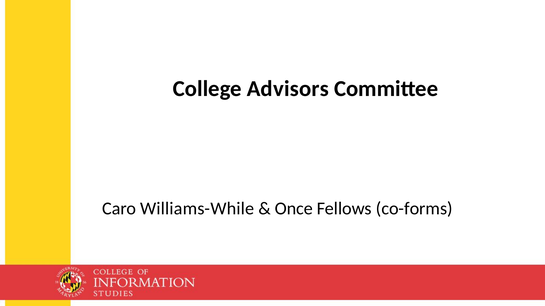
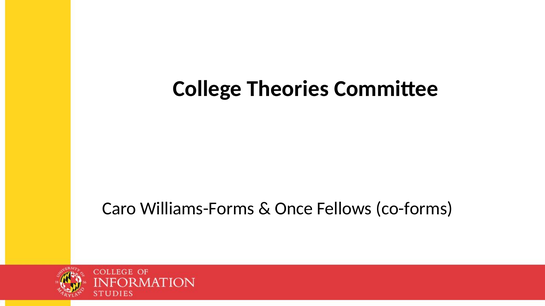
Advisors: Advisors -> Theories
Williams-While: Williams-While -> Williams-Forms
